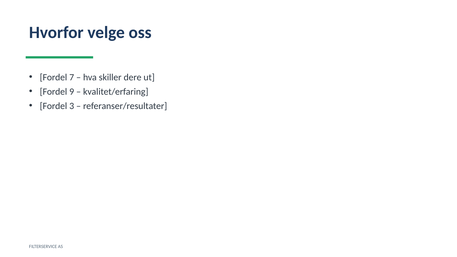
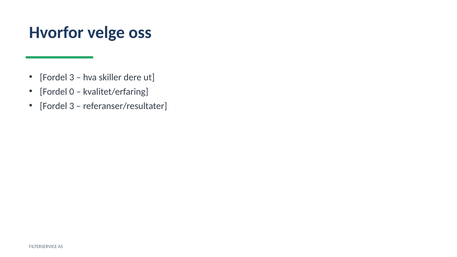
7 at (72, 77): 7 -> 3
9: 9 -> 0
